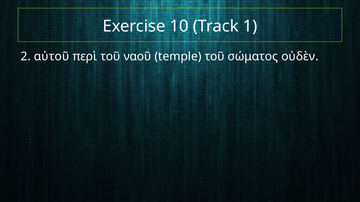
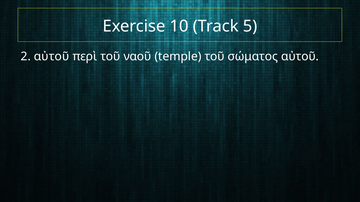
1: 1 -> 5
σώματος οὐδὲν: οὐδὲν -> αὐτοῦ
